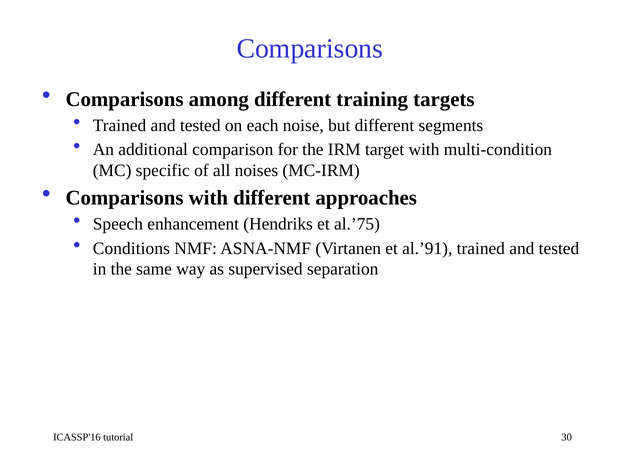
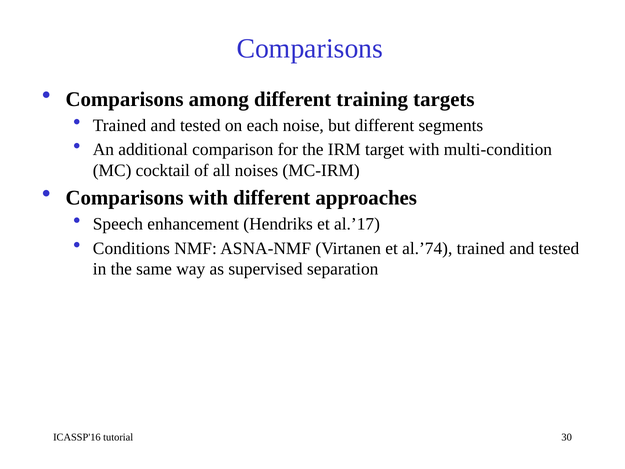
specific: specific -> cocktail
al.’75: al.’75 -> al.’17
al.’91: al.’91 -> al.’74
